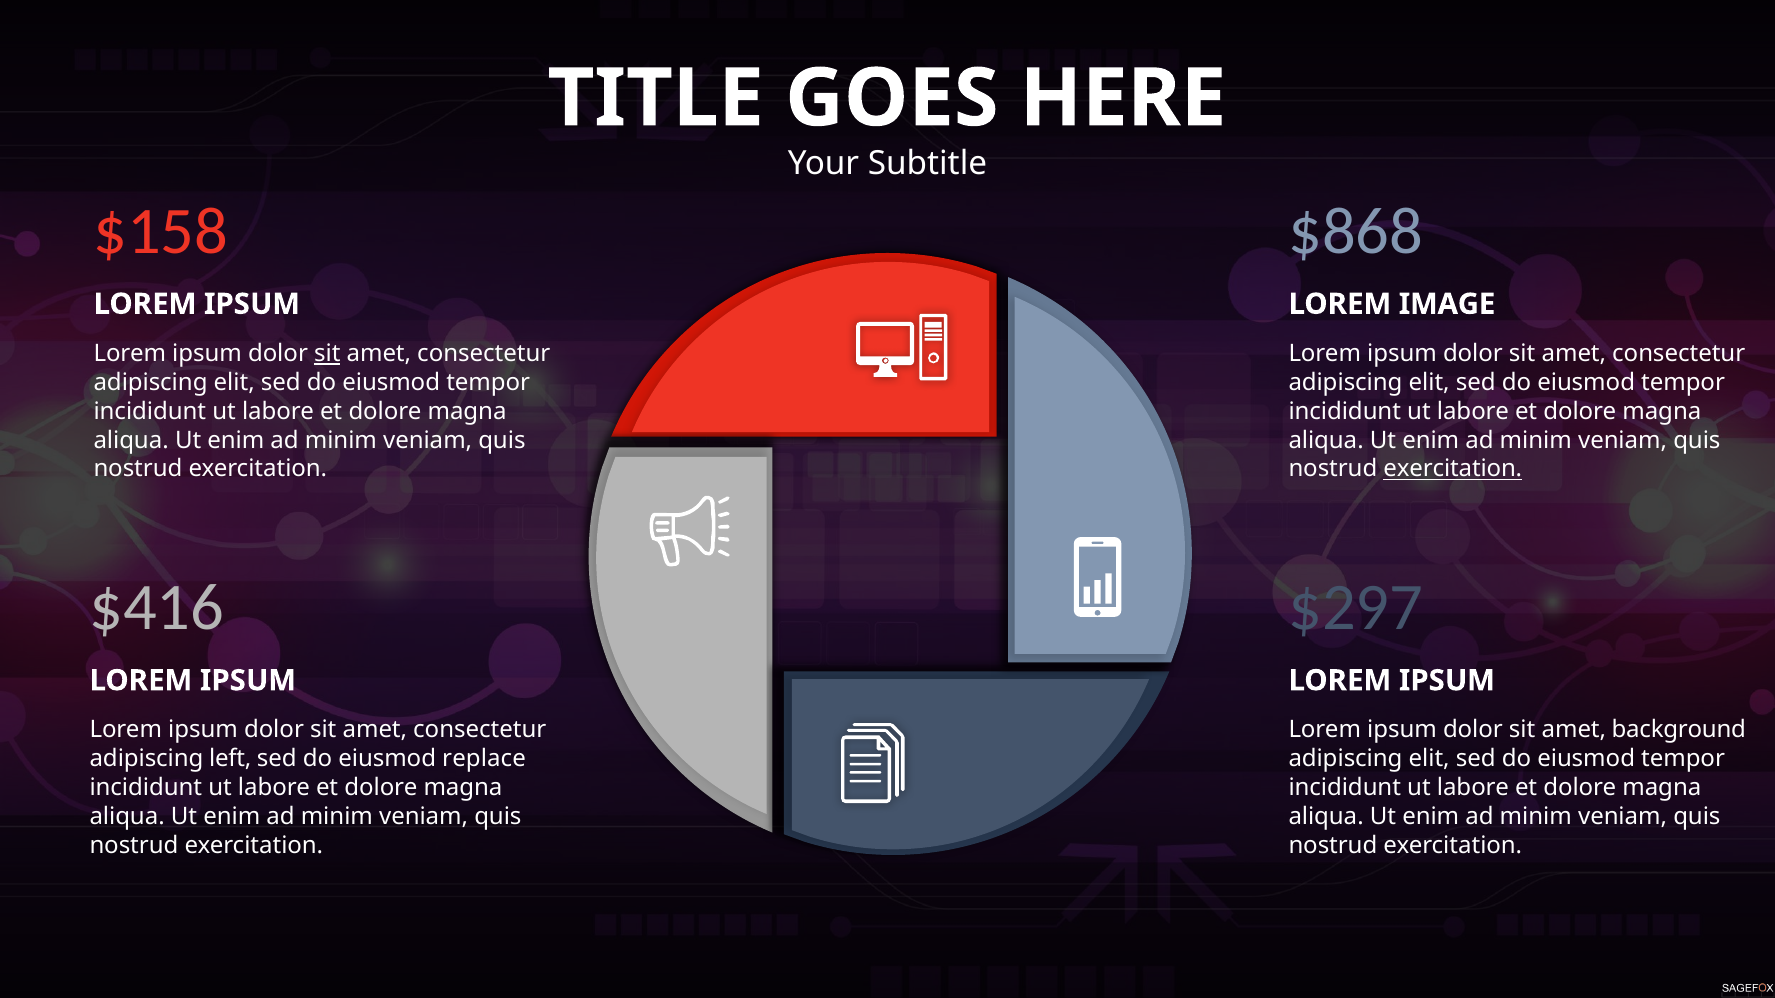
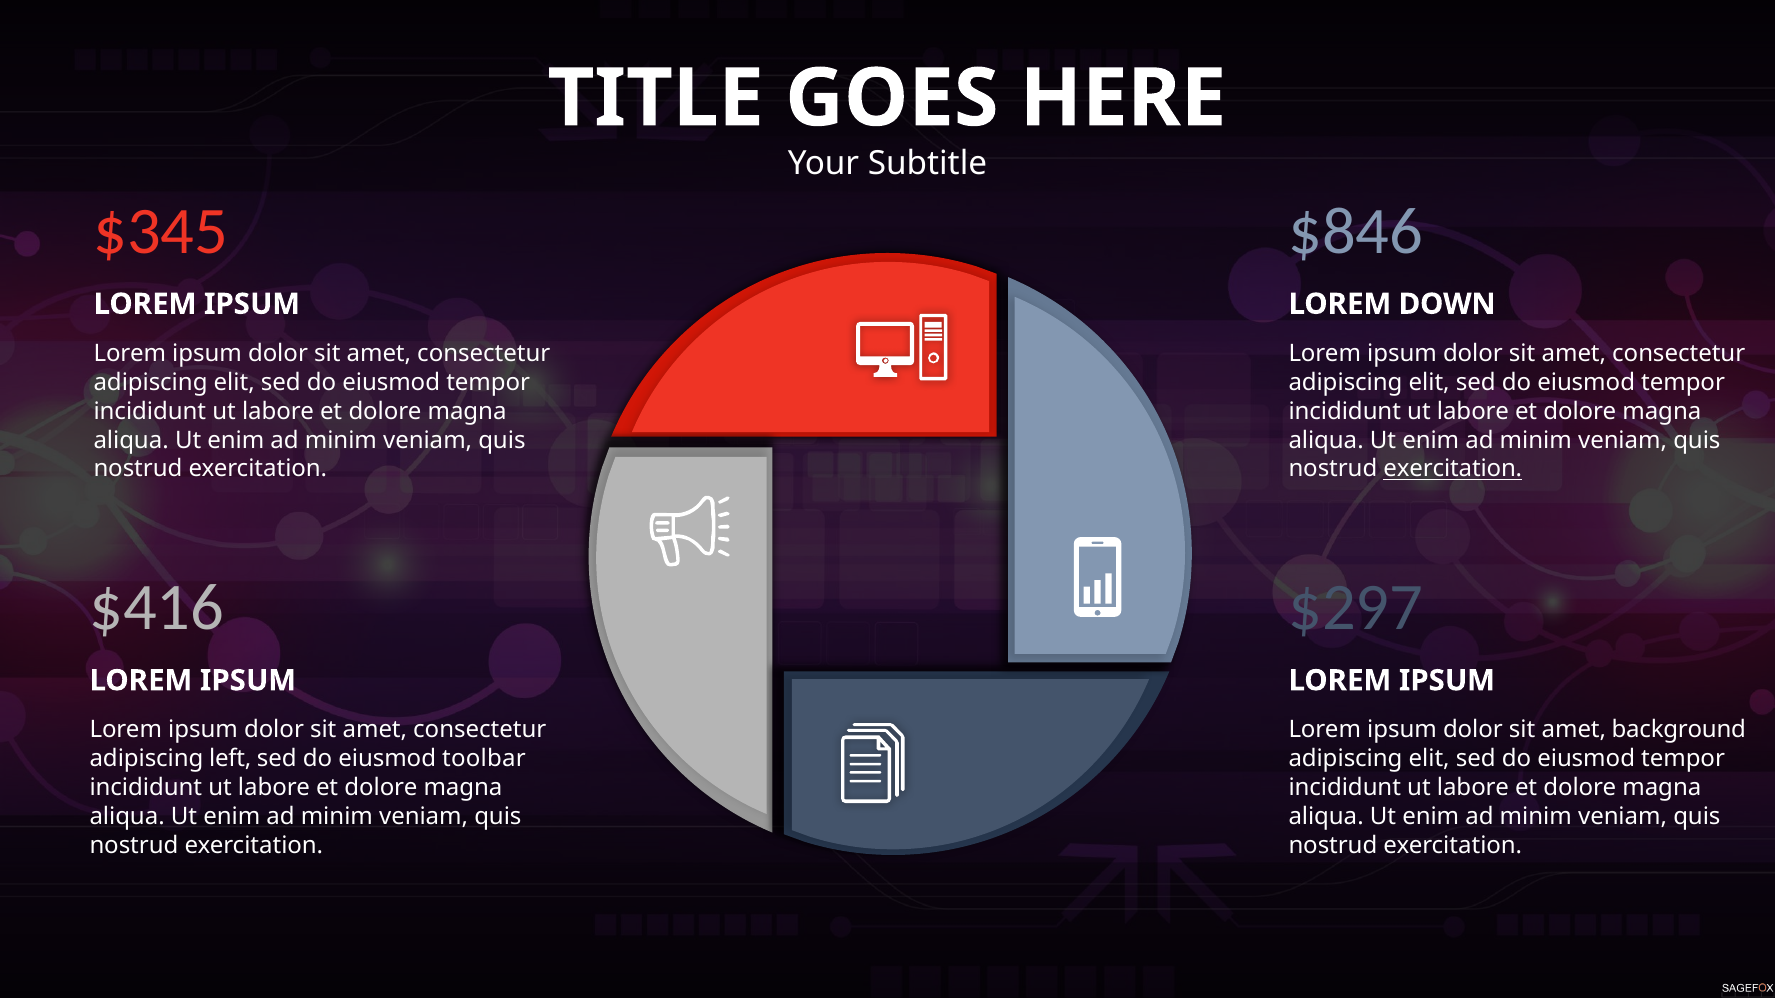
$158: $158 -> $345
$868: $868 -> $846
IMAGE: IMAGE -> DOWN
sit at (327, 354) underline: present -> none
replace: replace -> toolbar
